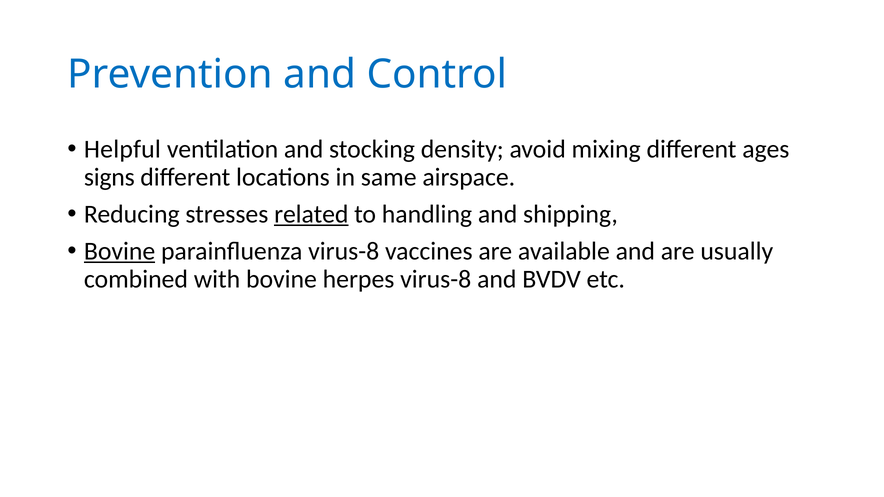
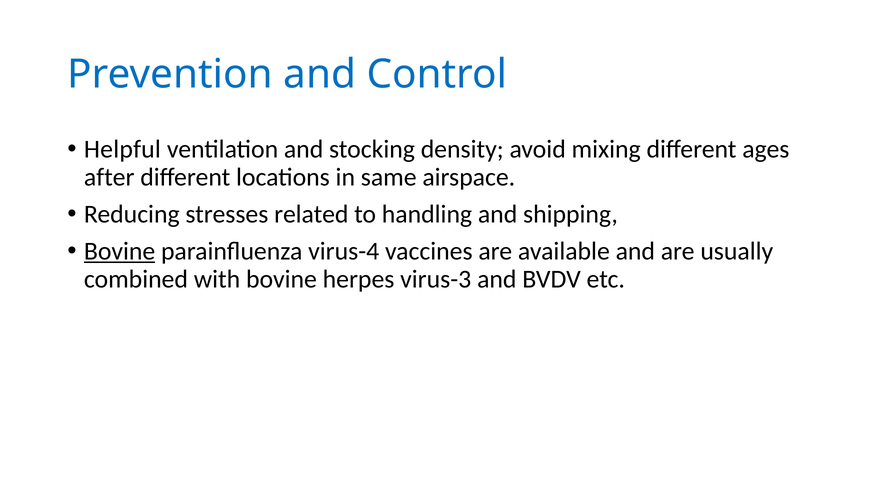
signs: signs -> after
related underline: present -> none
parainfluenza virus-8: virus-8 -> virus-4
herpes virus-8: virus-8 -> virus-3
